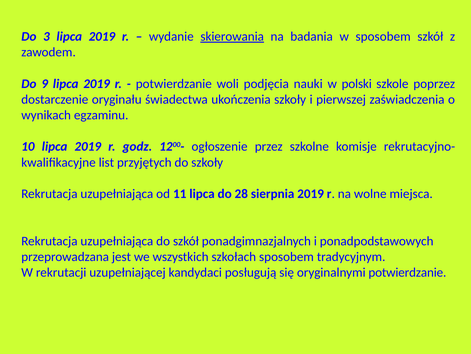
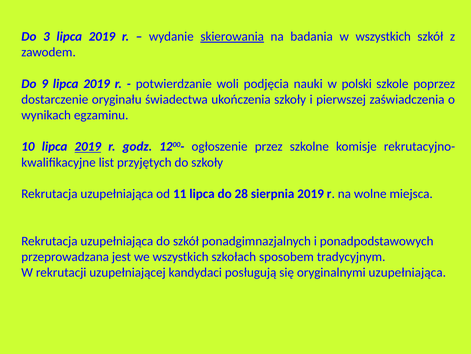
w sposobem: sposobem -> wszystkich
2019 at (88, 146) underline: none -> present
oryginalnymi potwierdzanie: potwierdzanie -> uzupełniająca
